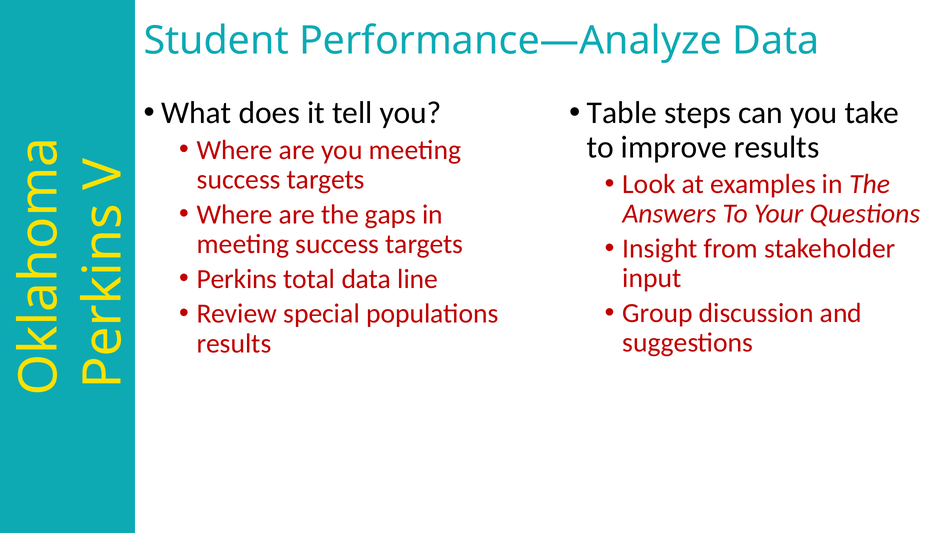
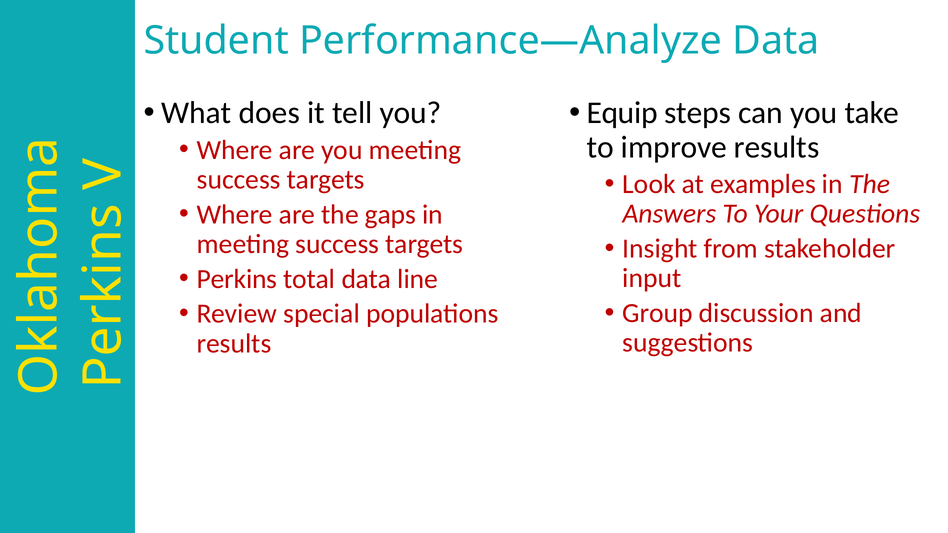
Table: Table -> Equip
